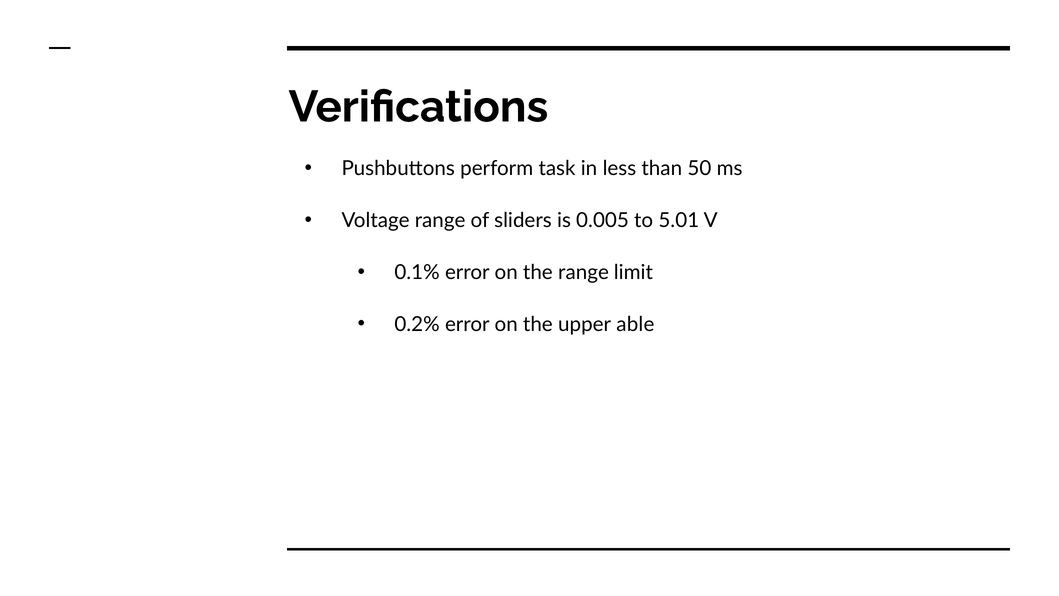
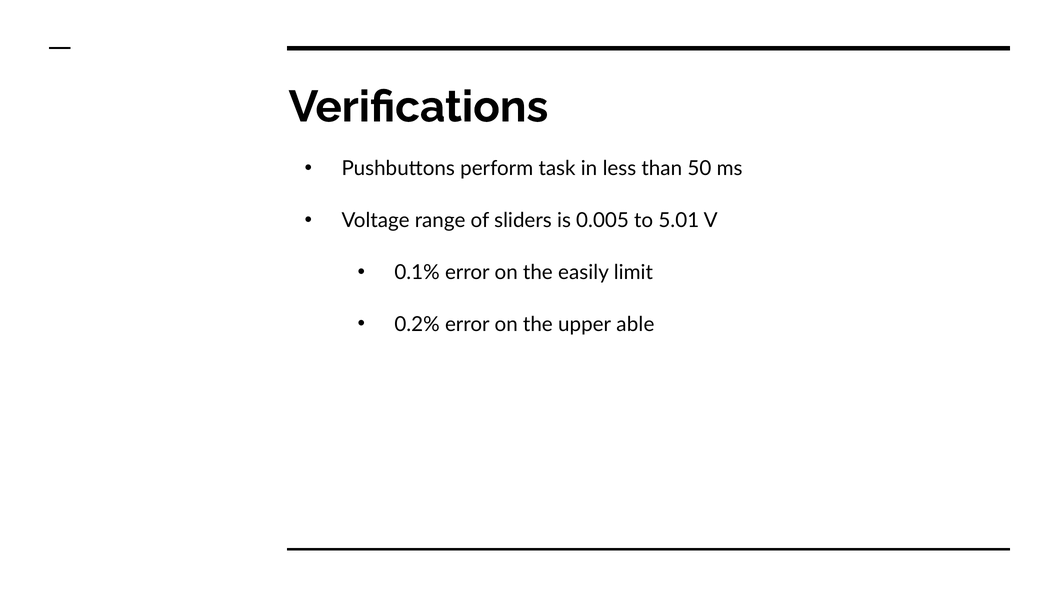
the range: range -> easily
